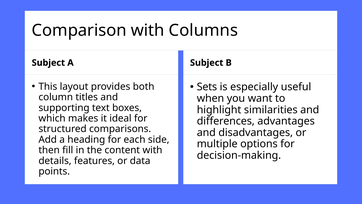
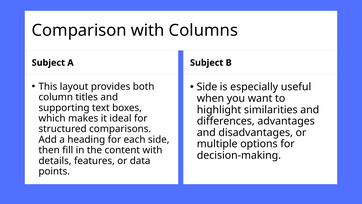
Sets at (207, 87): Sets -> Side
